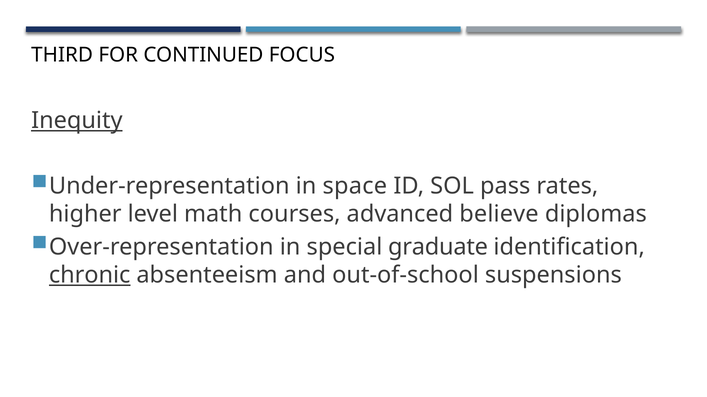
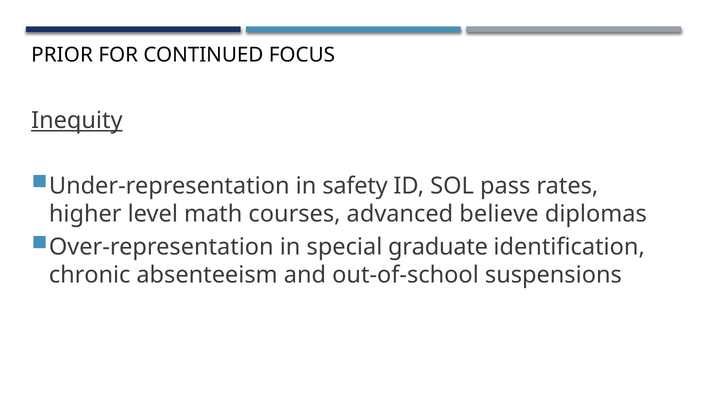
THIRD: THIRD -> PRIOR
space: space -> safety
chronic underline: present -> none
